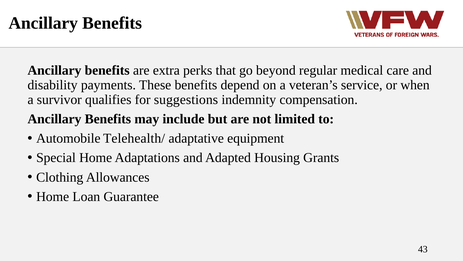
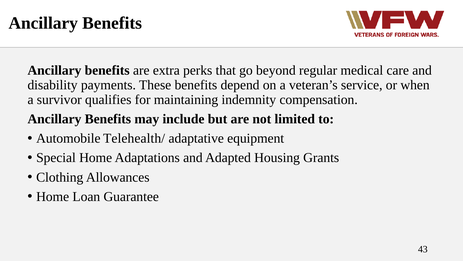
suggestions: suggestions -> maintaining
